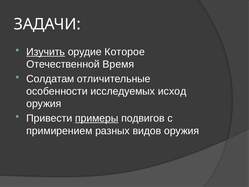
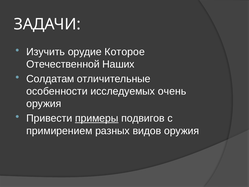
Изучить underline: present -> none
Время: Время -> Наших
исход: исход -> очень
